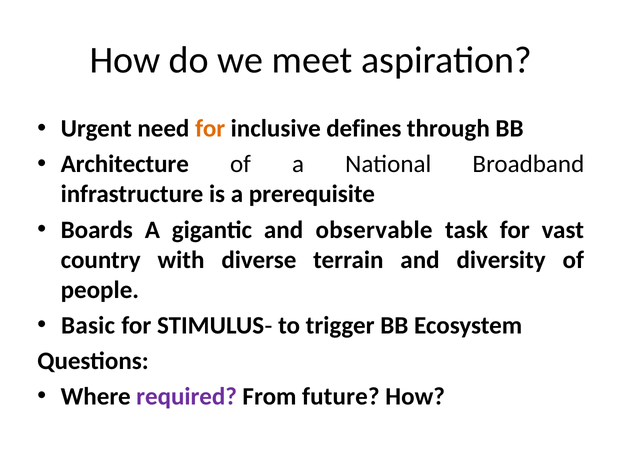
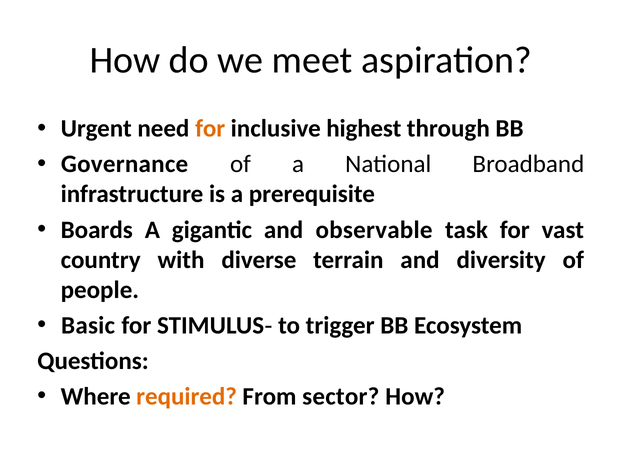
defines: defines -> highest
Architecture: Architecture -> Governance
required colour: purple -> orange
future: future -> sector
